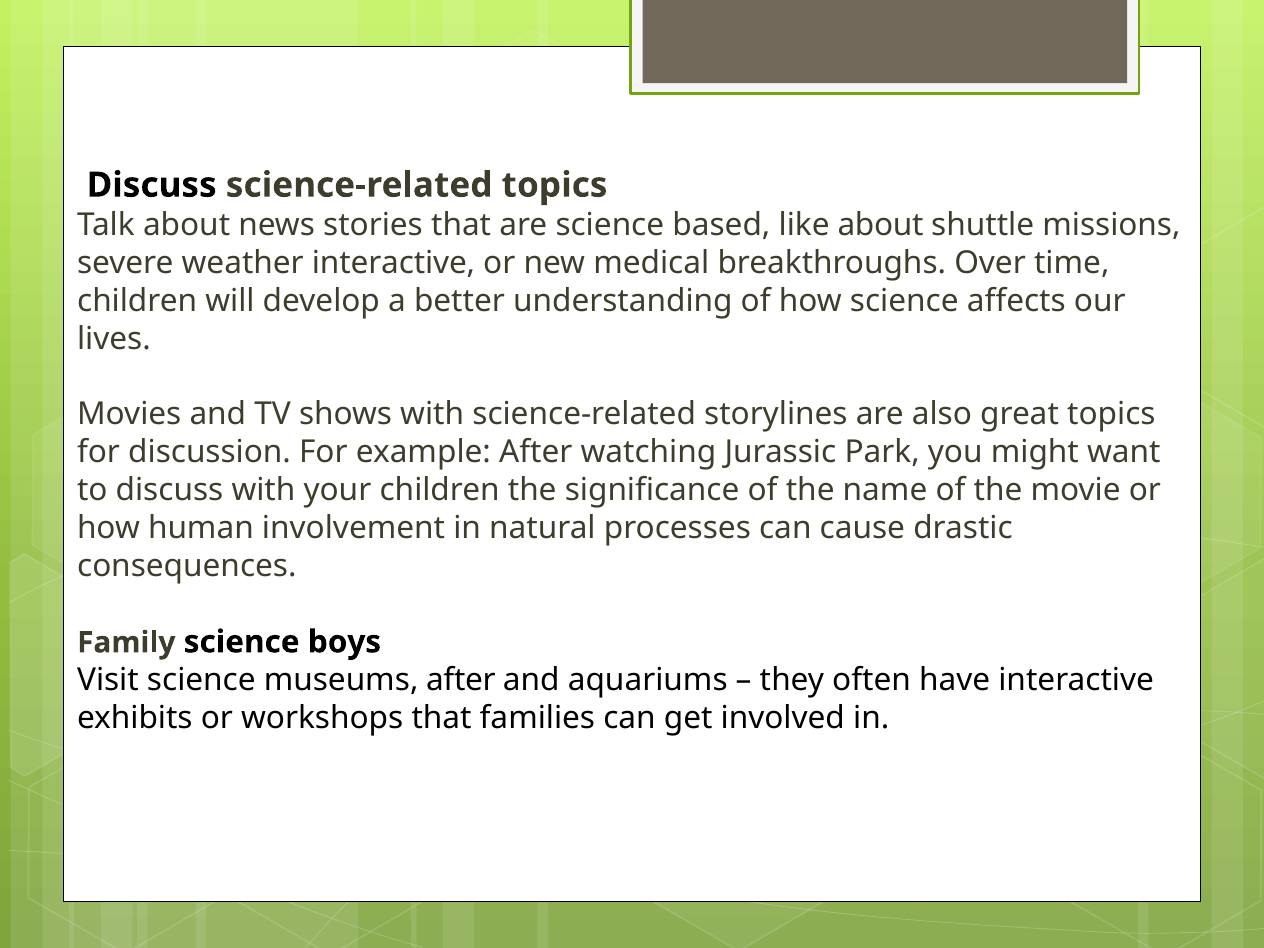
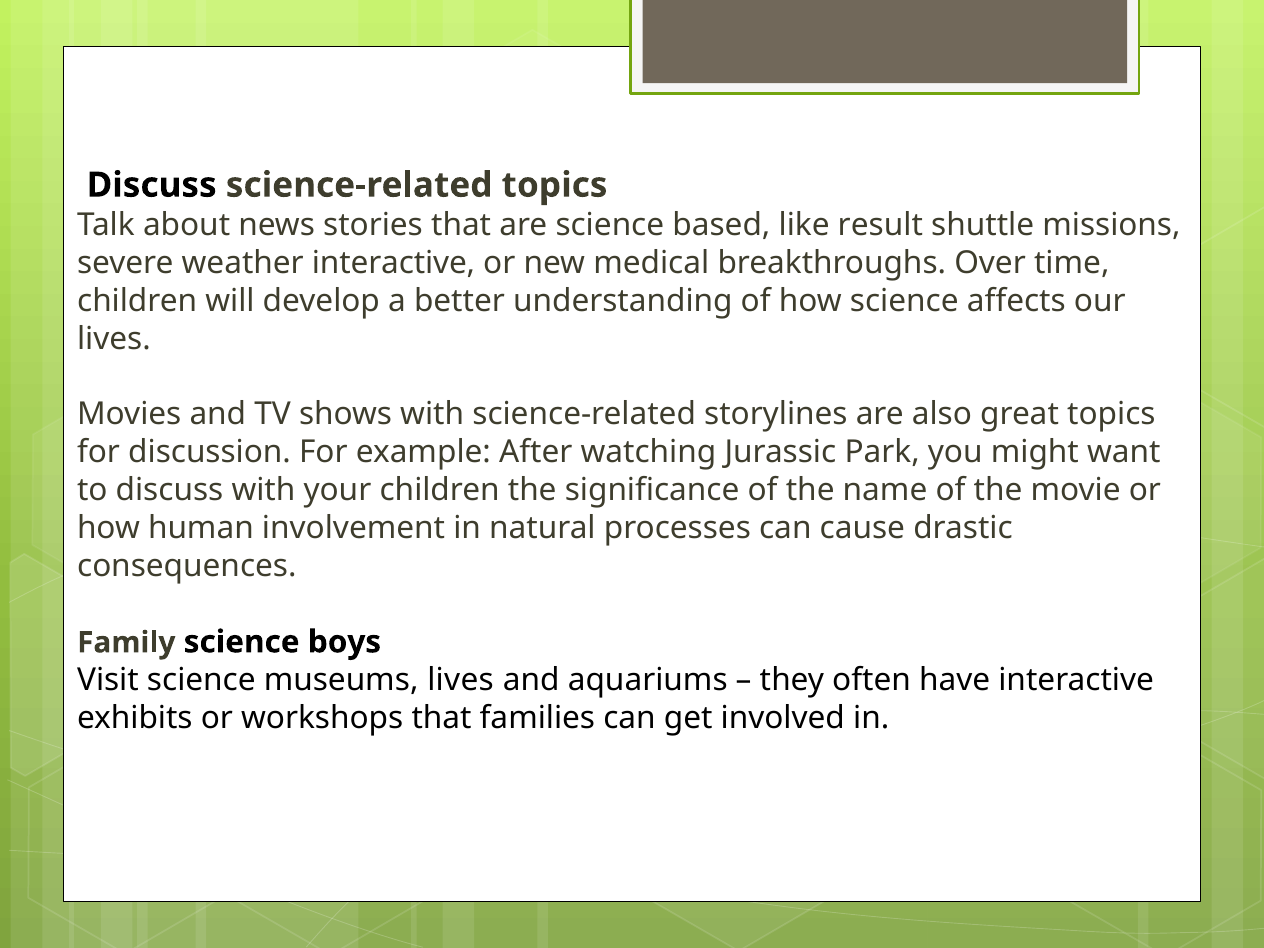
like about: about -> result
museums after: after -> lives
